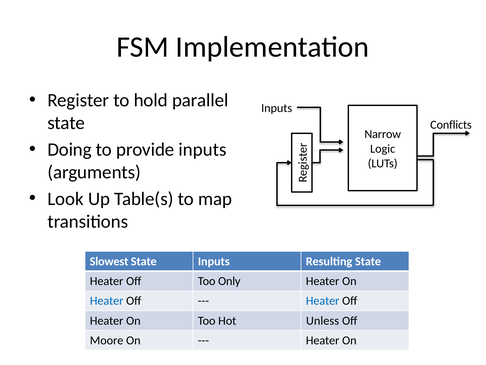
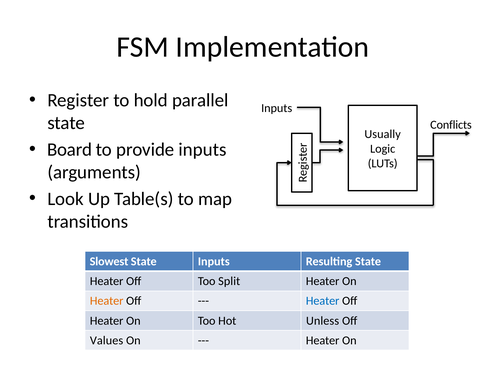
Narrow: Narrow -> Usually
Doing: Doing -> Board
Only: Only -> Split
Heater at (107, 301) colour: blue -> orange
Moore: Moore -> Values
